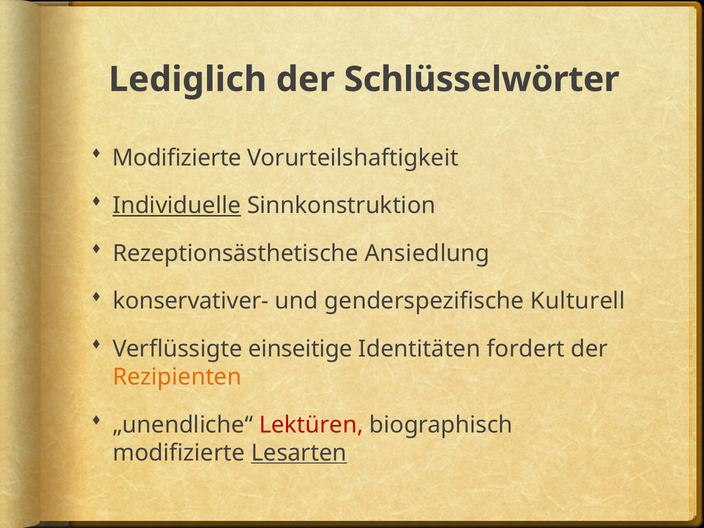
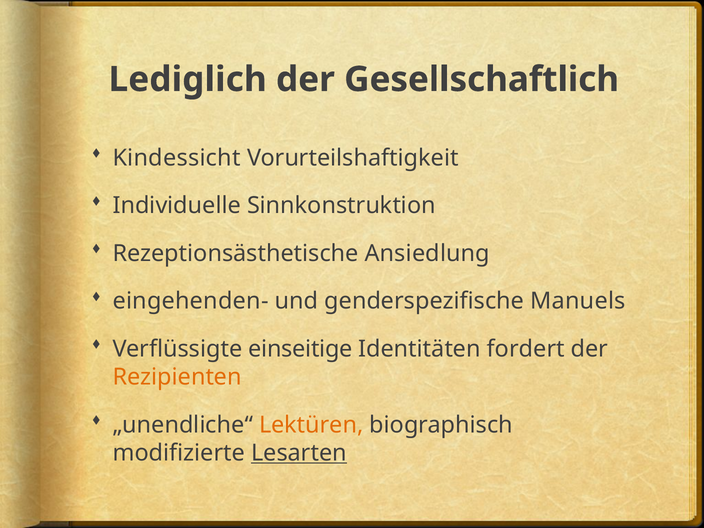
Schlüsselwörter: Schlüsselwörter -> Gesellschaftlich
Modifizierte at (177, 158): Modifizierte -> Kindessicht
Individuelle underline: present -> none
konservativer-: konservativer- -> eingehenden-
Kulturell: Kulturell -> Manuels
Lektüren colour: red -> orange
